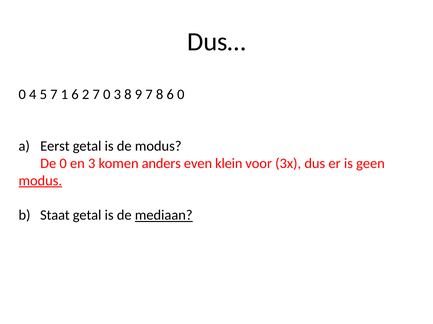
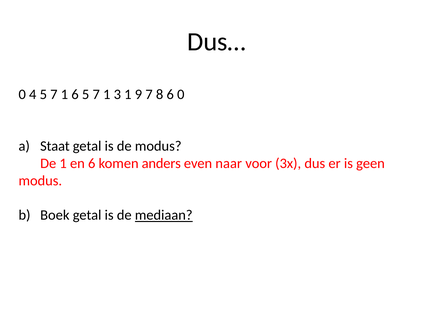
6 2: 2 -> 5
0 at (107, 94): 0 -> 1
3 8: 8 -> 1
Eerst: Eerst -> Staat
De 0: 0 -> 1
en 3: 3 -> 6
klein: klein -> naar
modus at (40, 181) underline: present -> none
Staat: Staat -> Boek
